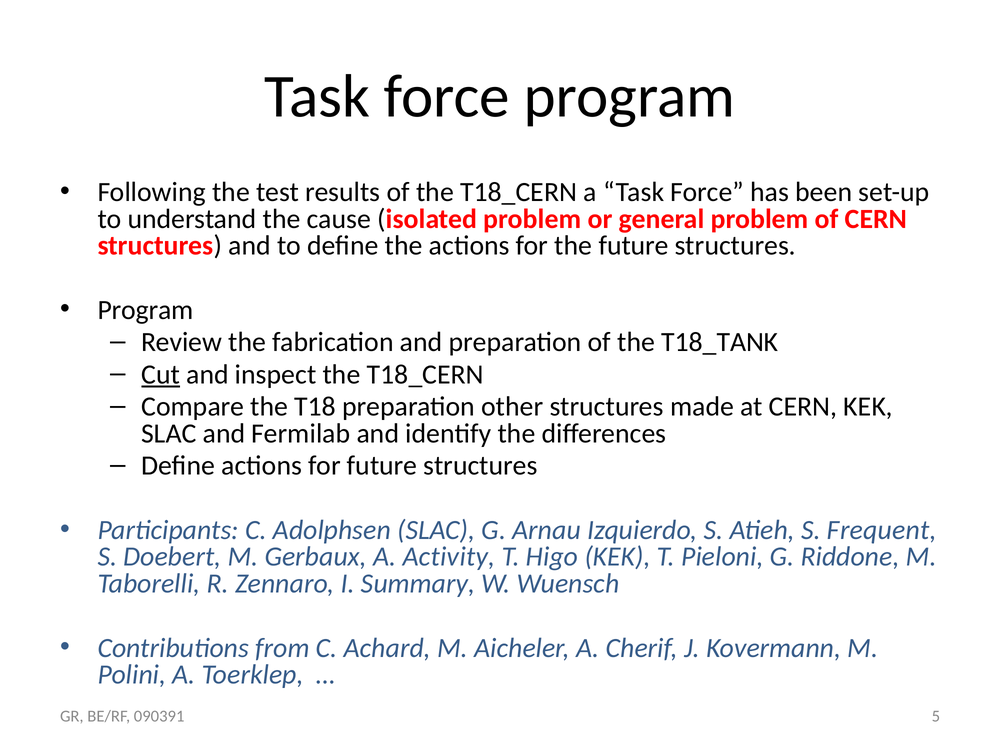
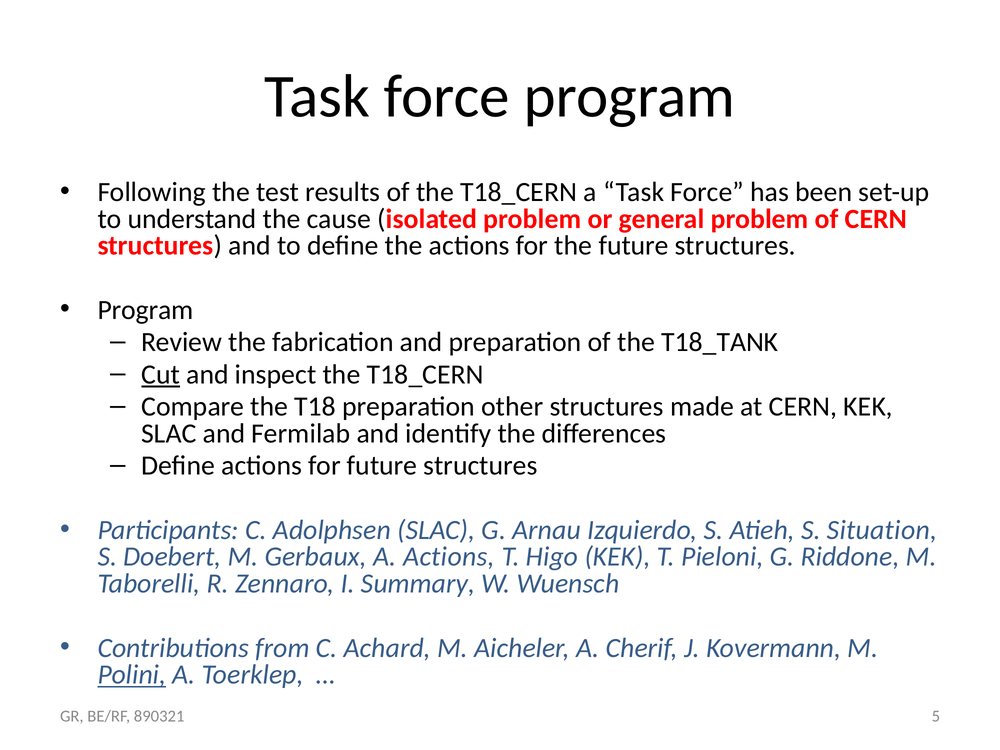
Frequent: Frequent -> Situation
A Activity: Activity -> Actions
Polini underline: none -> present
090391: 090391 -> 890321
